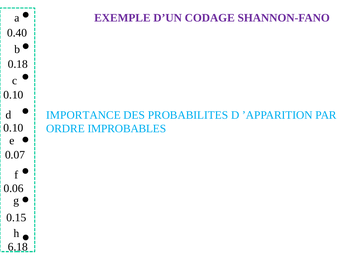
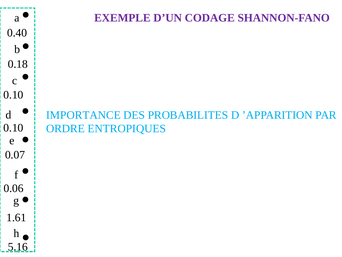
IMPROBABLES: IMPROBABLES -> ENTROPIQUES
0.15: 0.15 -> 1.61
6.18: 6.18 -> 5.16
